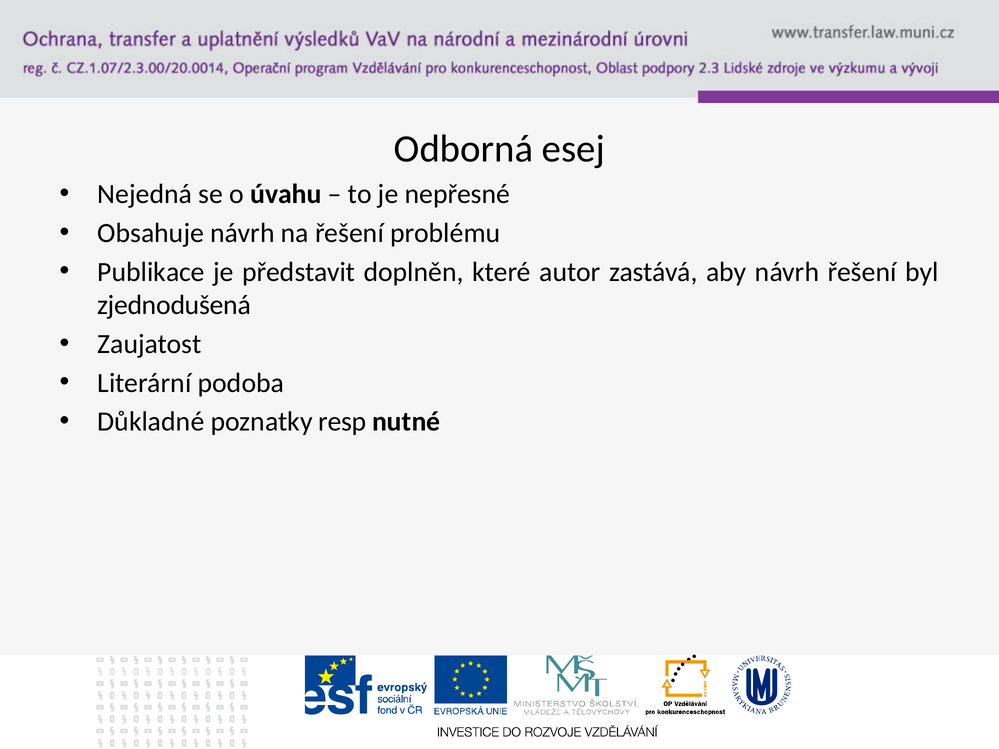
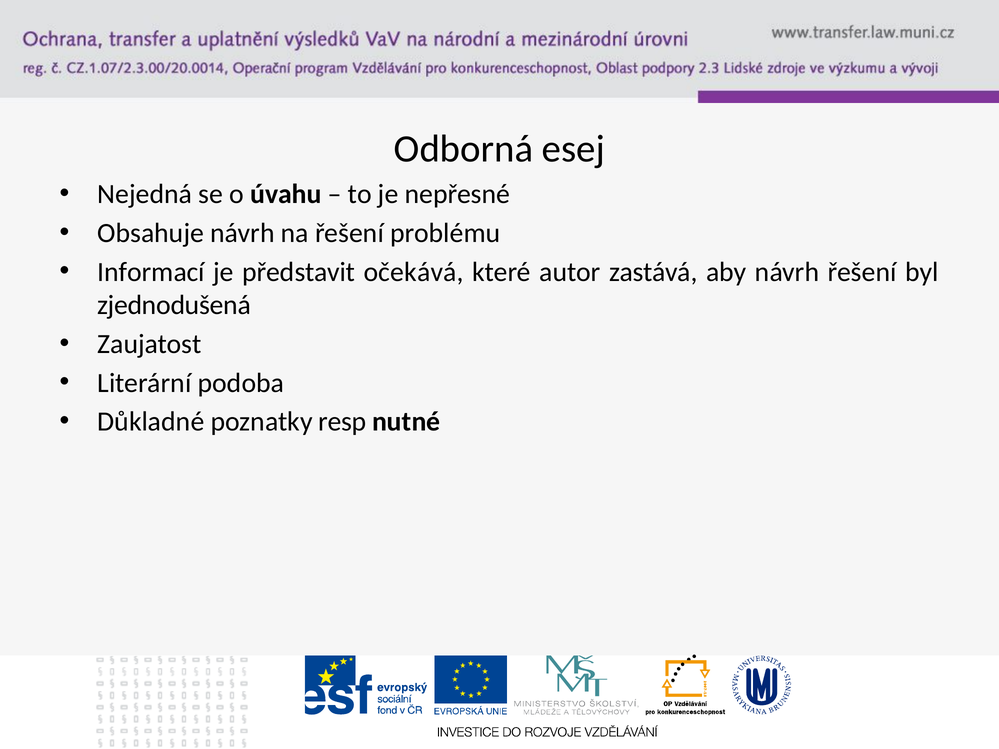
Publikace: Publikace -> Informací
doplněn: doplněn -> očekává
